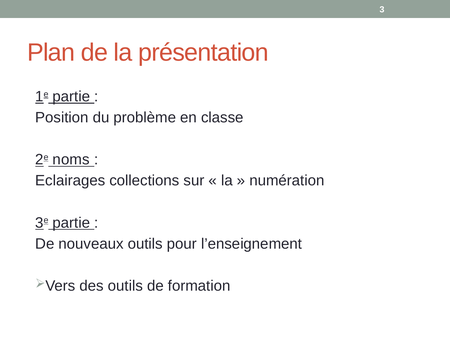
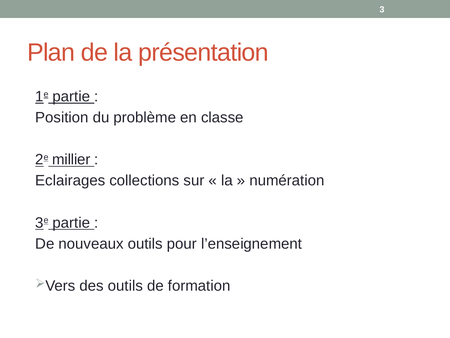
noms: noms -> millier
